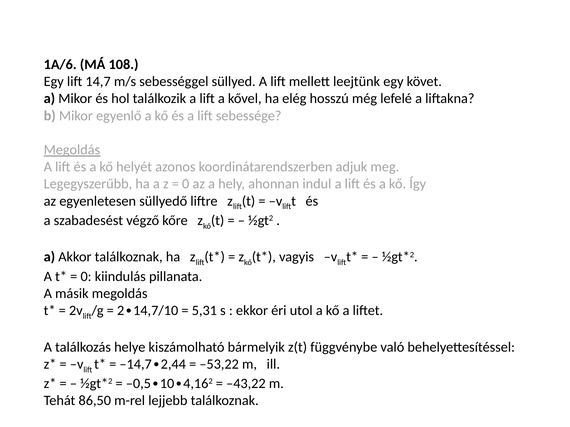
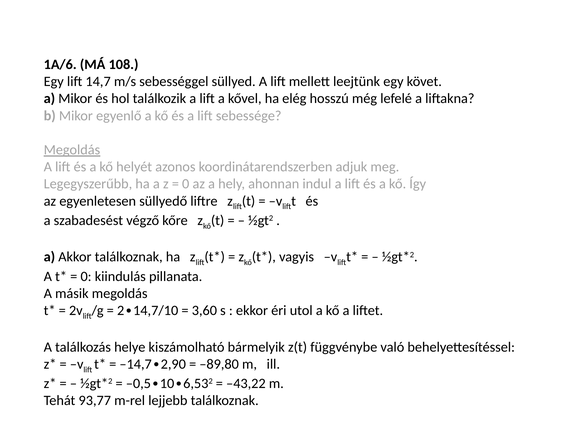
5,31: 5,31 -> 3,60
2,44: 2,44 -> 2,90
–53,22: –53,22 -> –89,80
4,16: 4,16 -> 6,53
86,50: 86,50 -> 93,77
